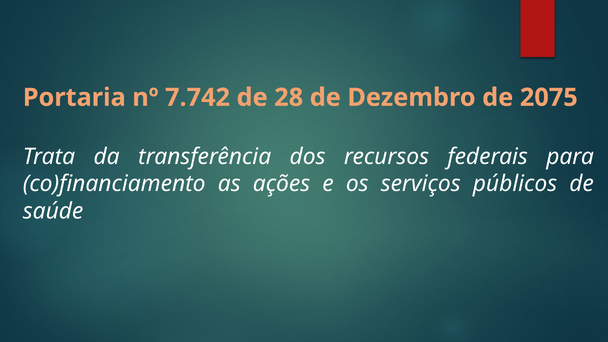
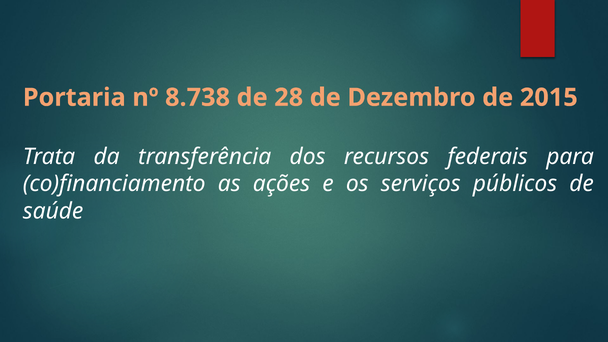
7.742: 7.742 -> 8.738
2075: 2075 -> 2015
